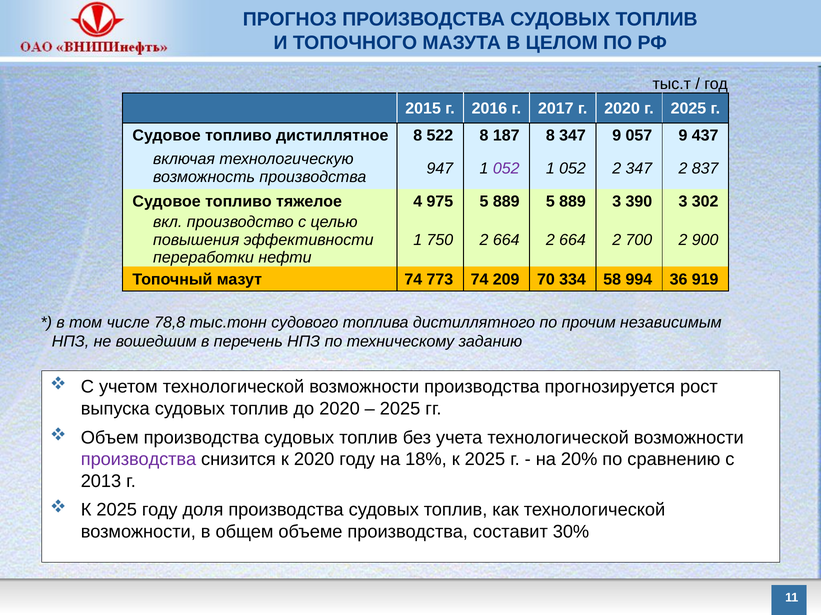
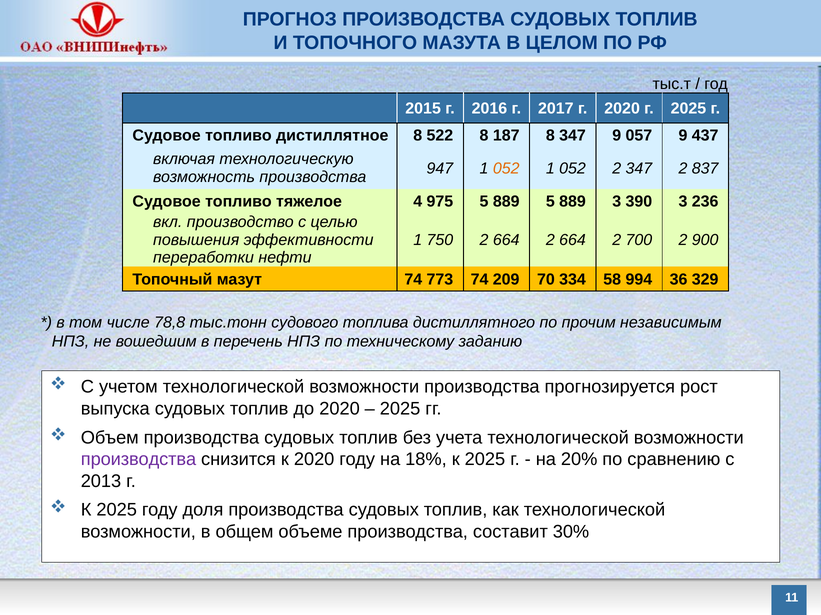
052 at (506, 169) colour: purple -> orange
302: 302 -> 236
919: 919 -> 329
